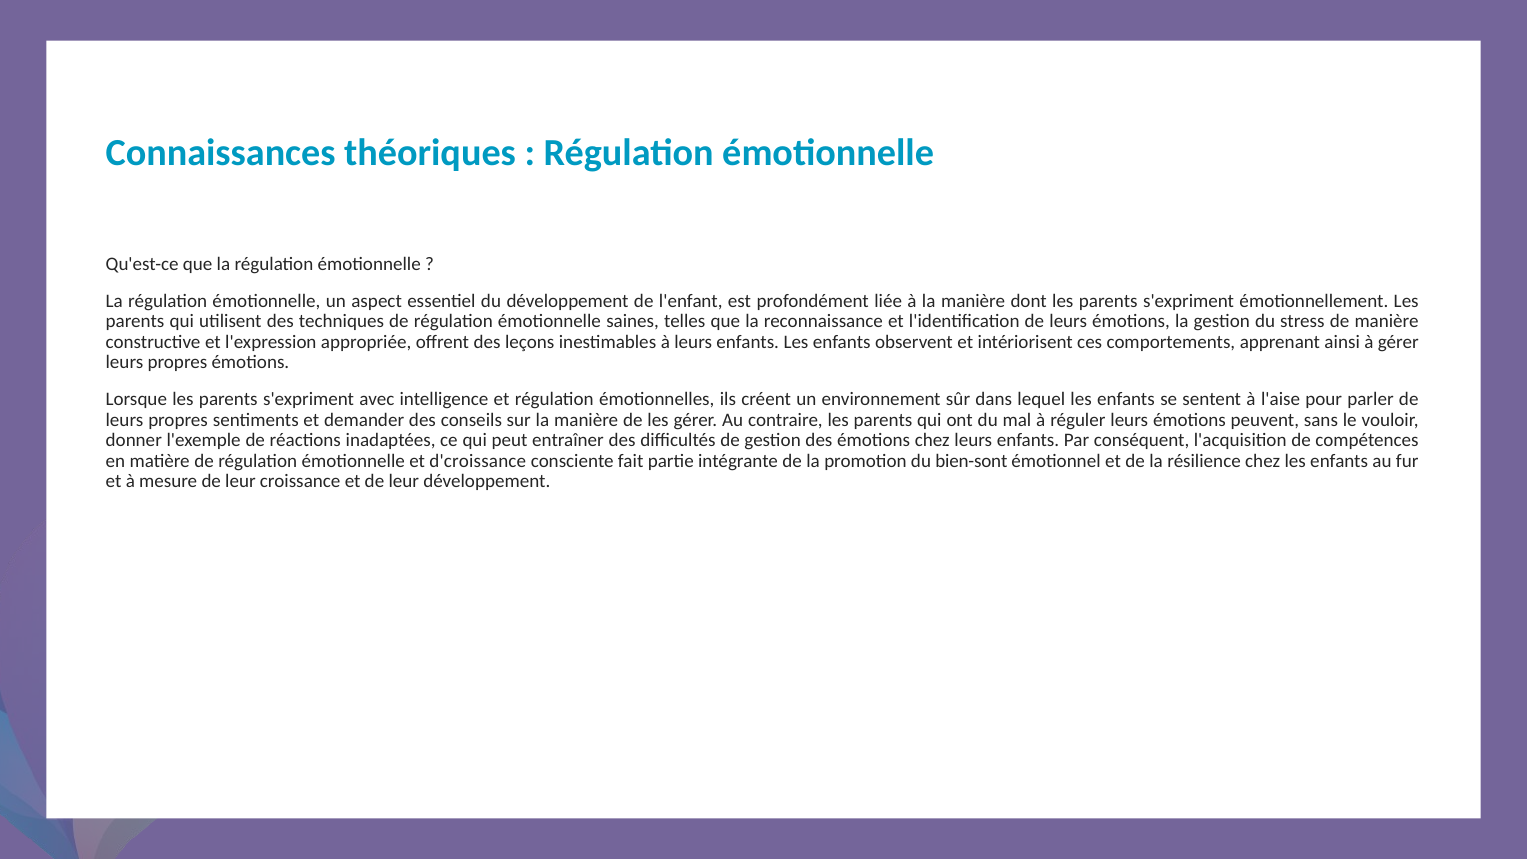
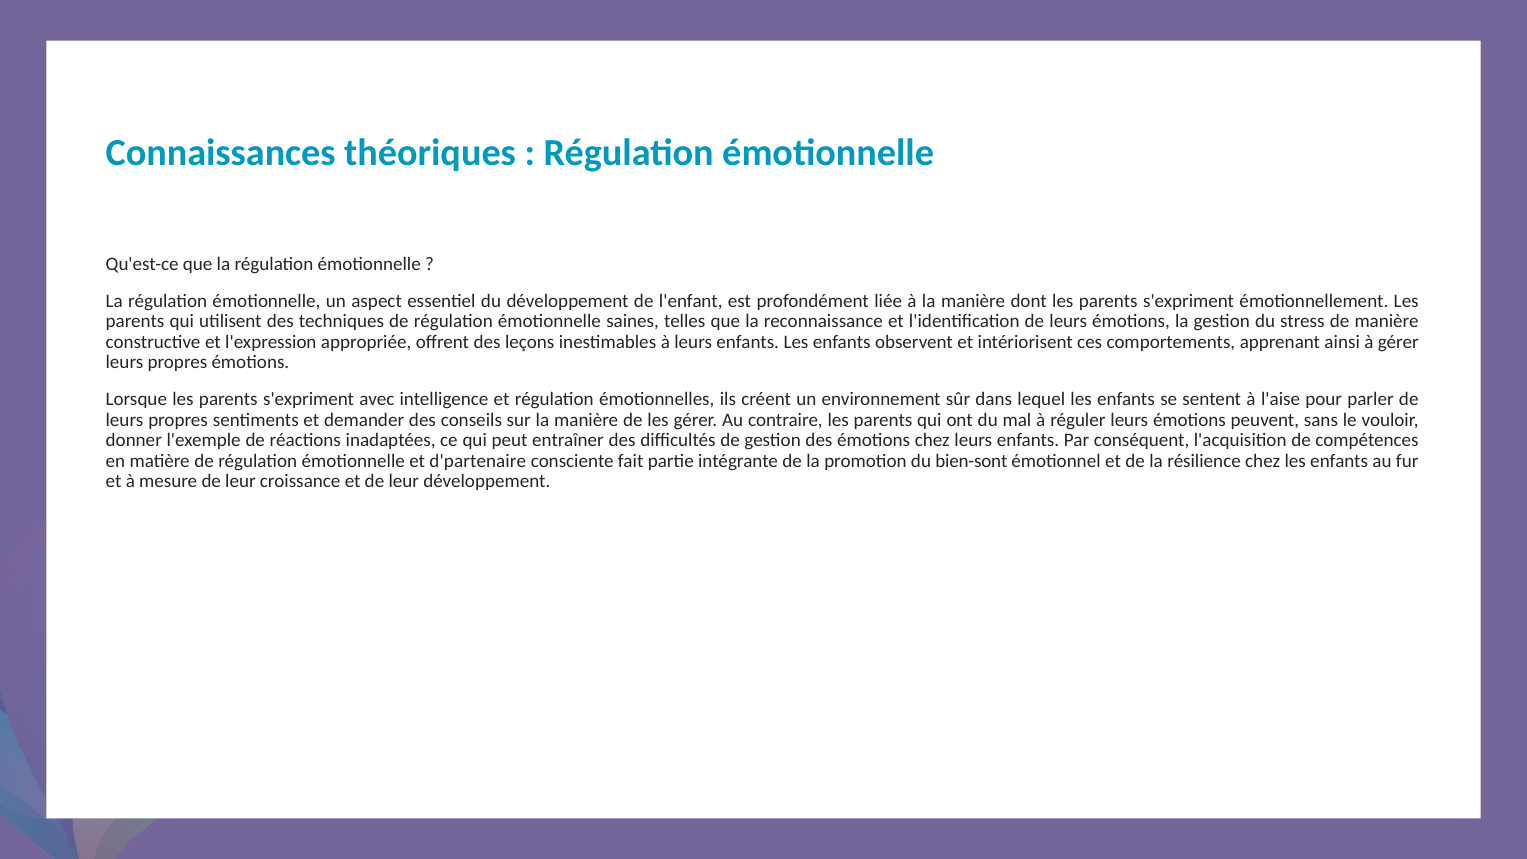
d'croissance: d'croissance -> d'partenaire
